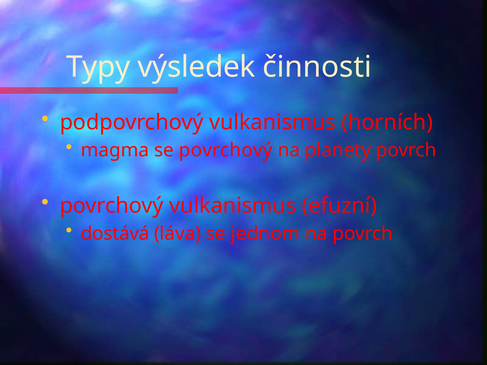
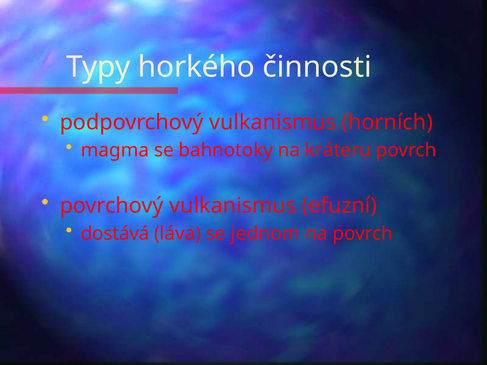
výsledek: výsledek -> horkého
se povrchový: povrchový -> bahnotoky
planety: planety -> kráteru
